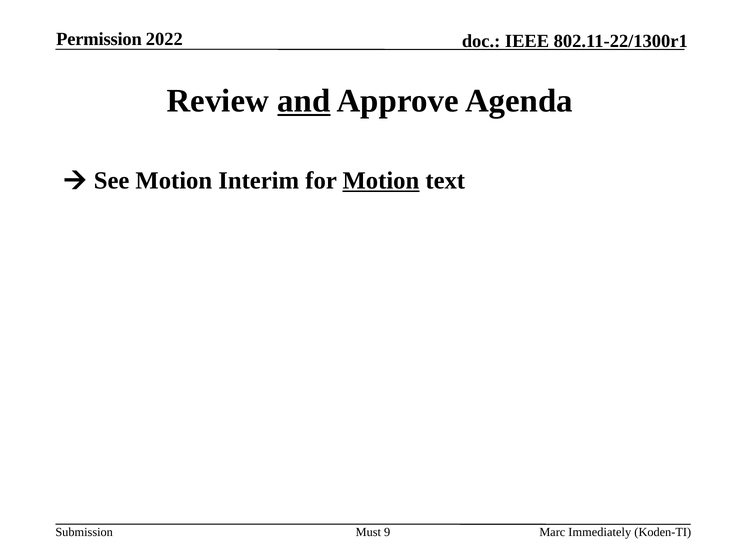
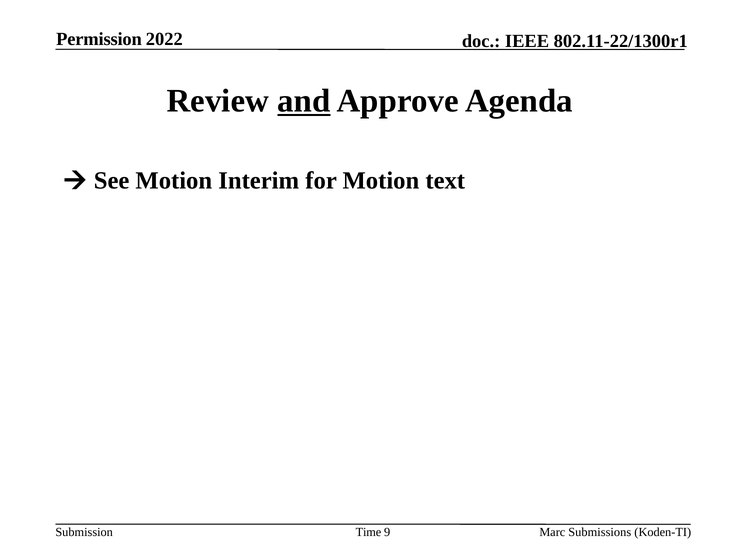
Motion at (381, 181) underline: present -> none
Must: Must -> Time
Immediately: Immediately -> Submissions
